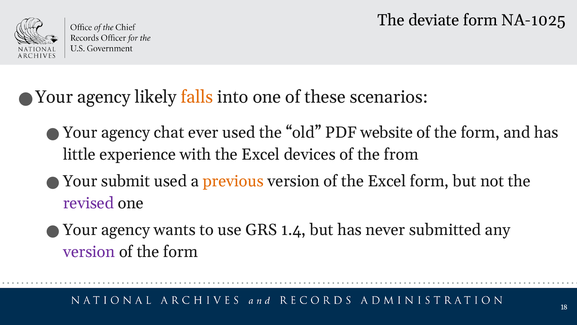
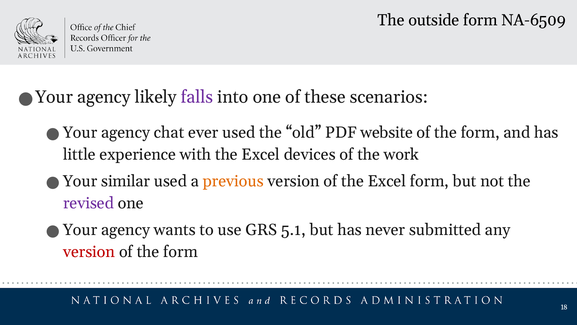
deviate: deviate -> outside
NA-1025: NA-1025 -> NA-6509
falls colour: orange -> purple
from: from -> work
submit: submit -> similar
1.4: 1.4 -> 5.1
version at (89, 252) colour: purple -> red
